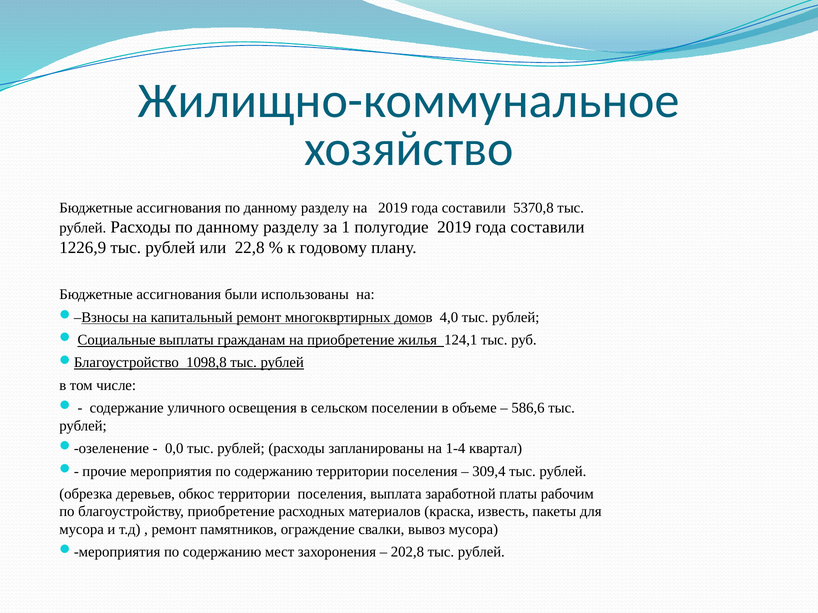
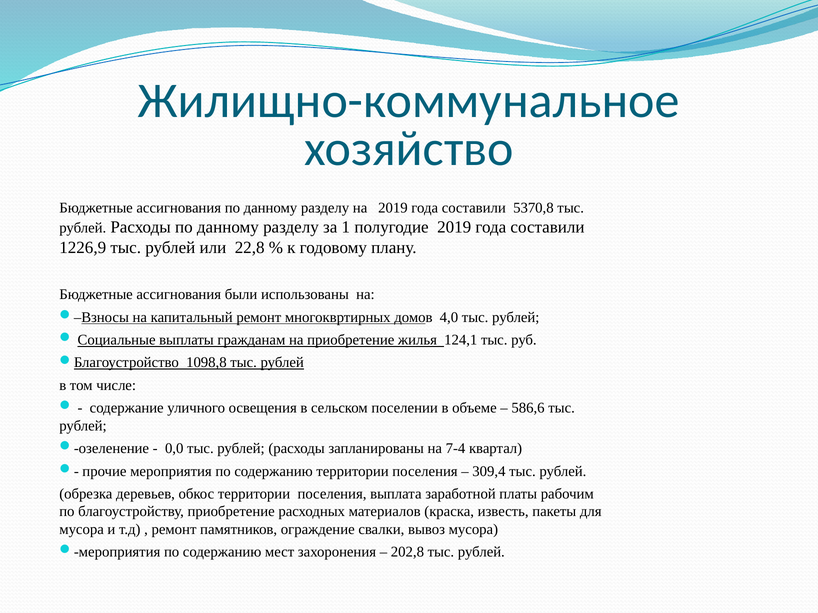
1-4: 1-4 -> 7-4
